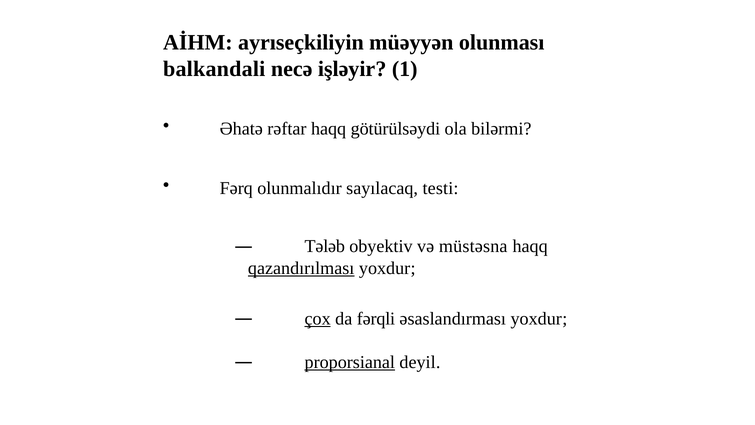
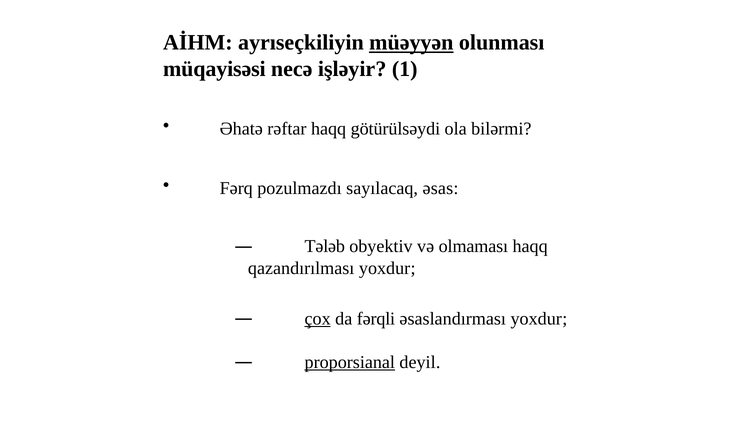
müəyyən underline: none -> present
balkandali: balkandali -> müqayisəsi
olunmalıdır: olunmalıdır -> pozulmazdı
testi: testi -> əsas
müstəsna: müstəsna -> olmaması
qazandırılması underline: present -> none
